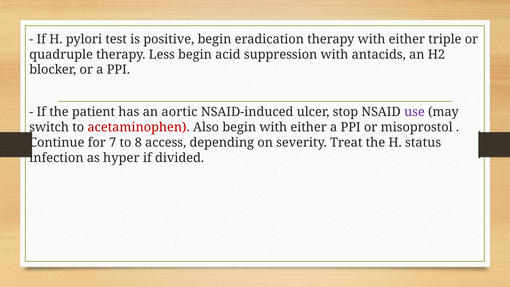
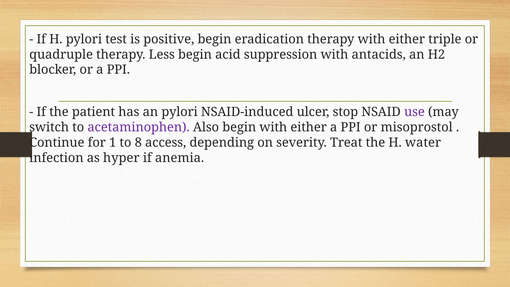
an aortic: aortic -> pylori
acetaminophen colour: red -> purple
7: 7 -> 1
status: status -> water
divided: divided -> anemia
